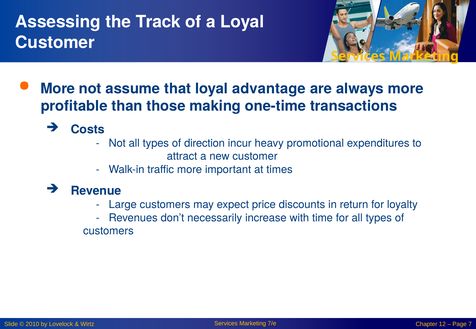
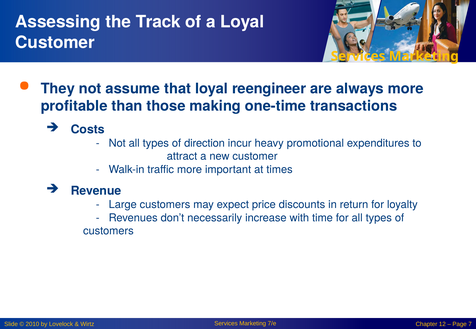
More at (58, 89): More -> They
advantage: advantage -> reengineer
